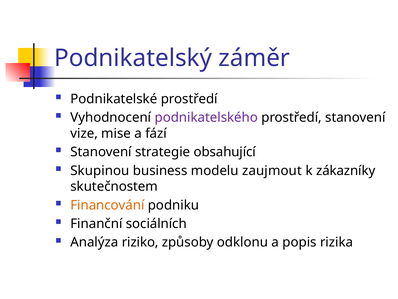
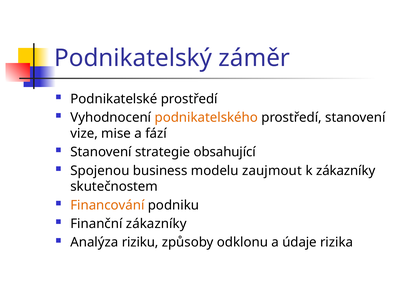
podnikatelského colour: purple -> orange
Skupinou: Skupinou -> Spojenou
Finanční sociálních: sociálních -> zákazníky
riziko: riziko -> riziku
popis: popis -> údaje
